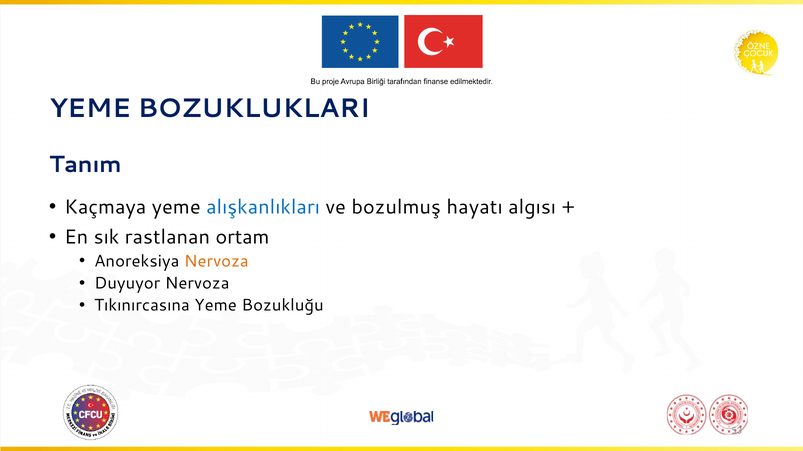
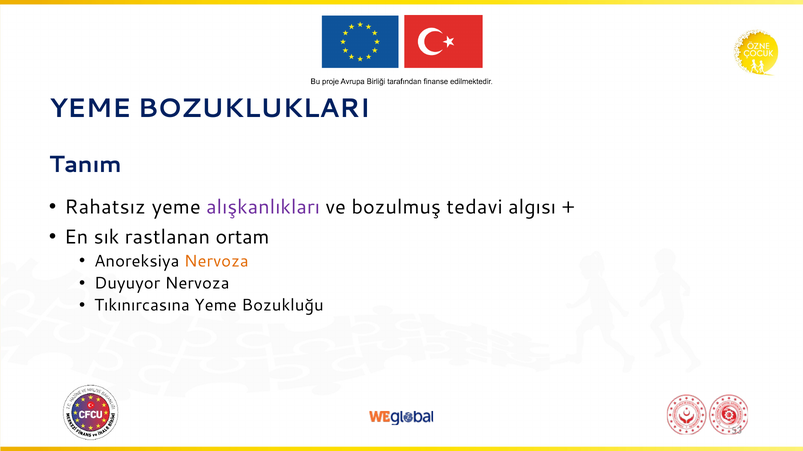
Kaçmaya: Kaçmaya -> Rahatsız
alışkanlıkları colour: blue -> purple
hayatı: hayatı -> tedavi
